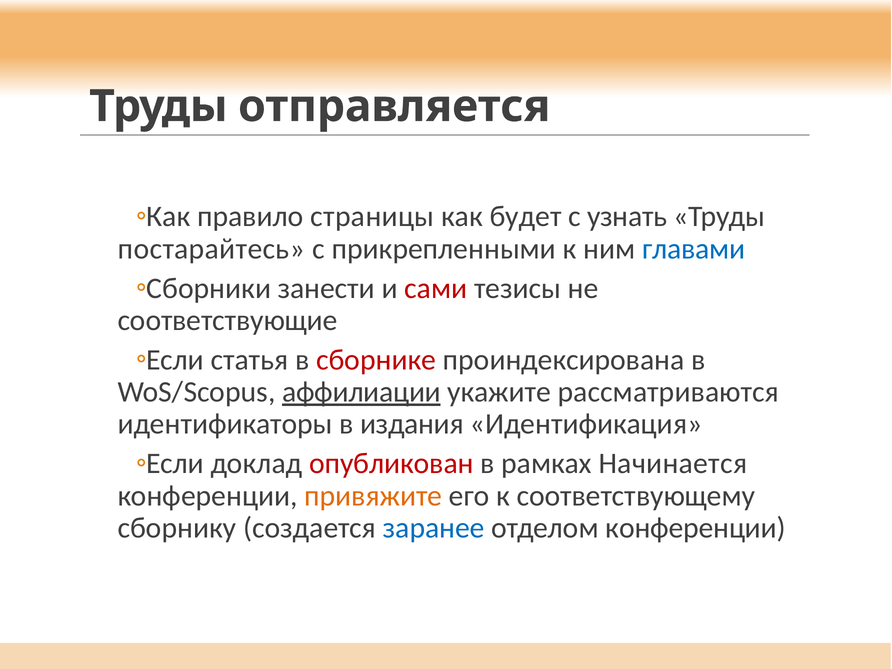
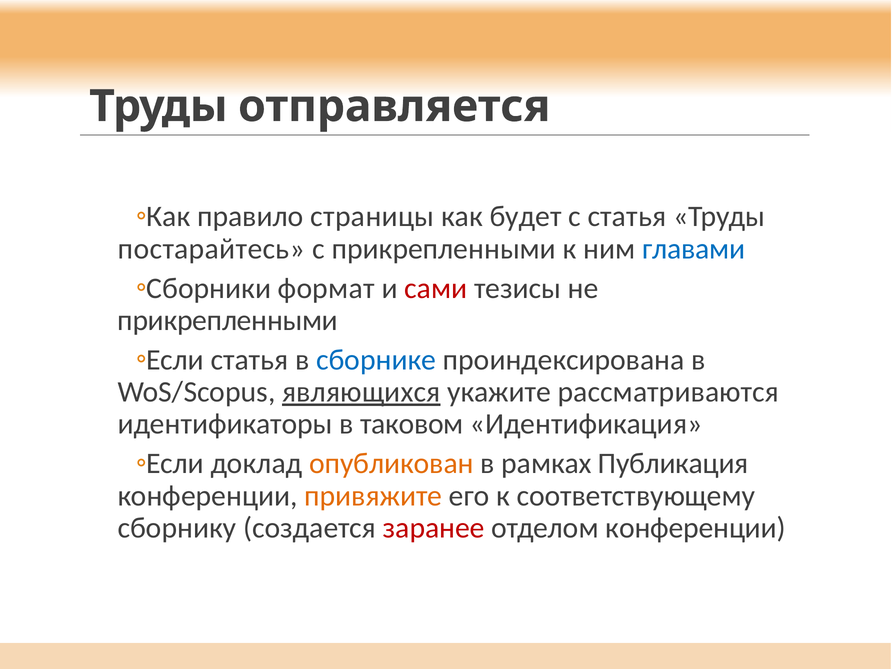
с узнать: узнать -> статья
занести: занести -> формат
соответствующие at (228, 320): соответствующие -> прикрепленными
сборнике colour: red -> blue
аффилиации: аффилиации -> являющихся
издания: издания -> таковом
опубликован colour: red -> orange
Начинается: Начинается -> Публикация
заранее colour: blue -> red
